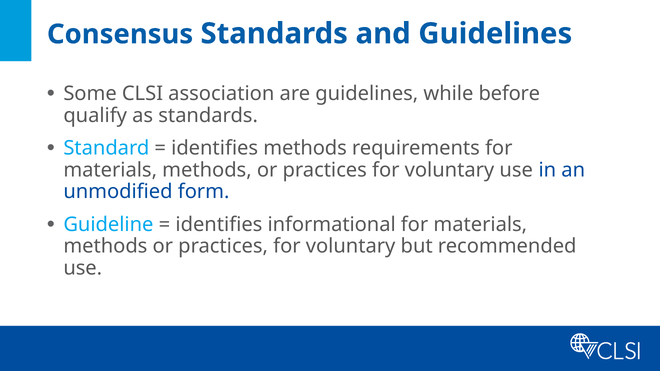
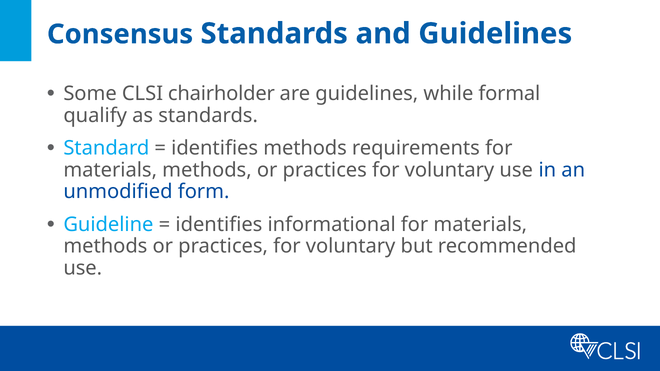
association: association -> chairholder
before: before -> formal
